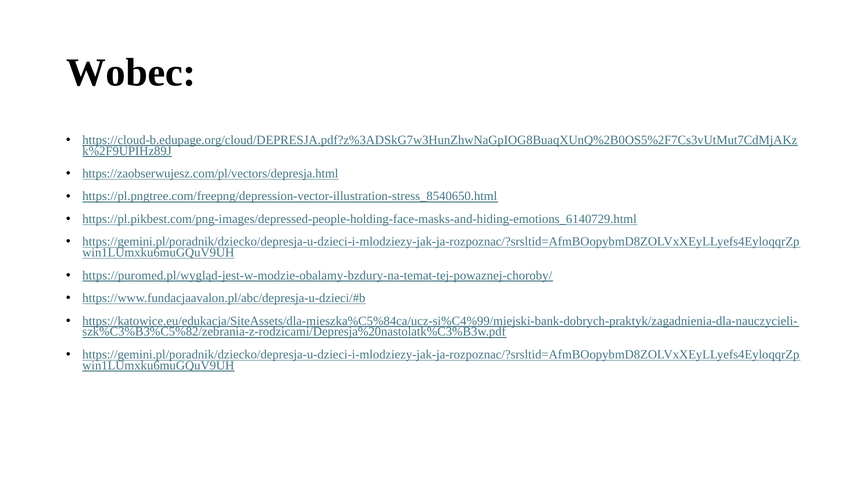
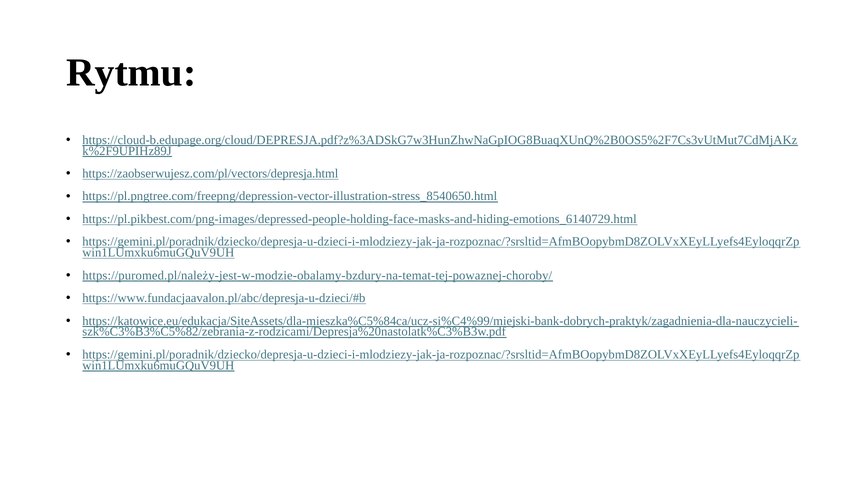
Wobec: Wobec -> Rytmu
https://puromed.pl/wygląd-jest-w-modzie-obalamy-bzdury-na-temat-tej-powaznej-choroby/: https://puromed.pl/wygląd-jest-w-modzie-obalamy-bzdury-na-temat-tej-powaznej-choroby/ -> https://puromed.pl/należy-jest-w-modzie-obalamy-bzdury-na-temat-tej-powaznej-choroby/
